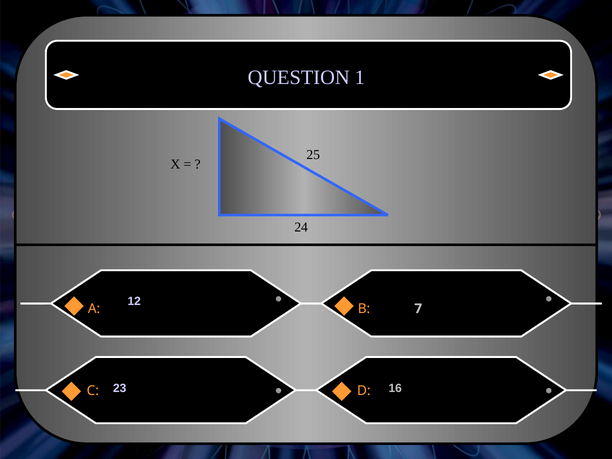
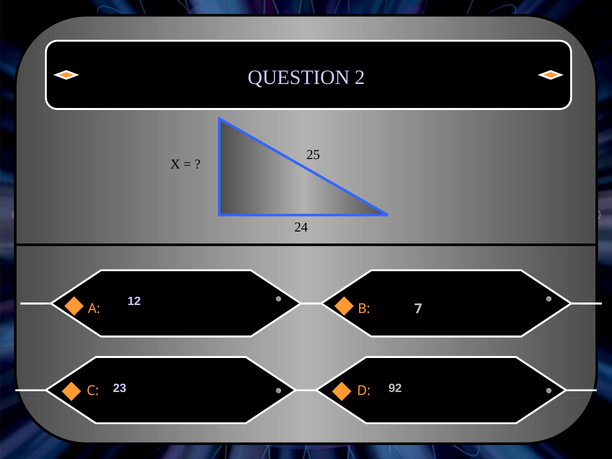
1: 1 -> 2
16: 16 -> 92
